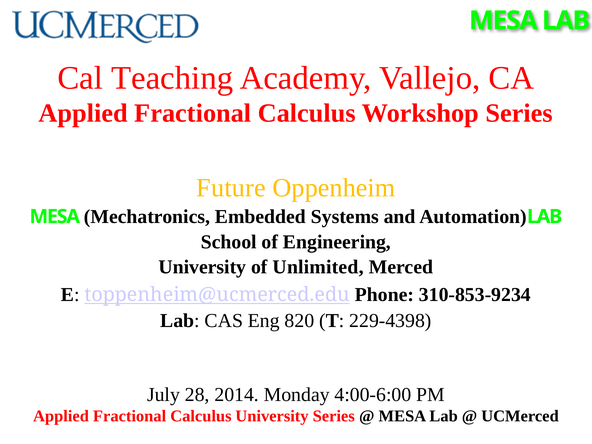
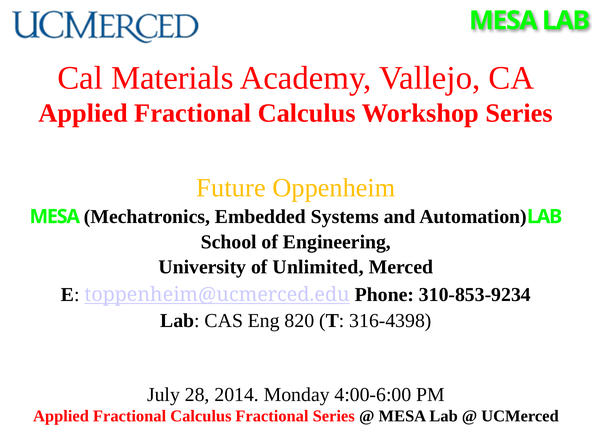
Teaching: Teaching -> Materials
229-4398: 229-4398 -> 316-4398
Calculus University: University -> Fractional
